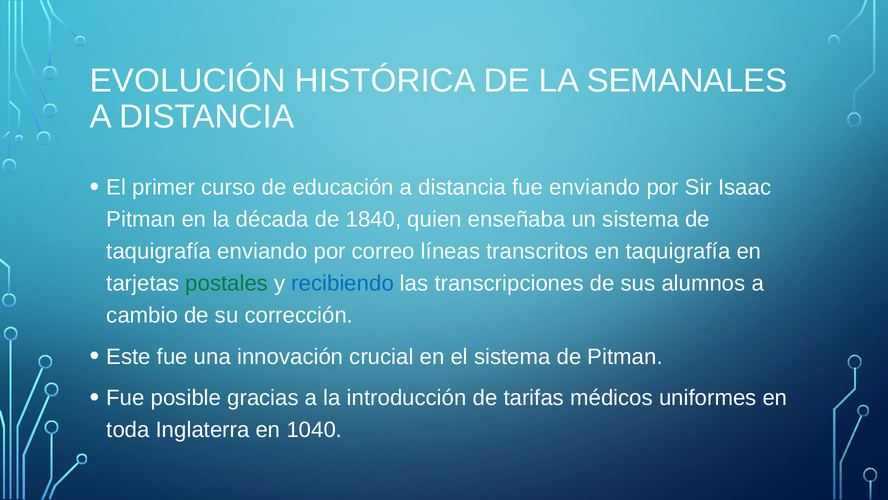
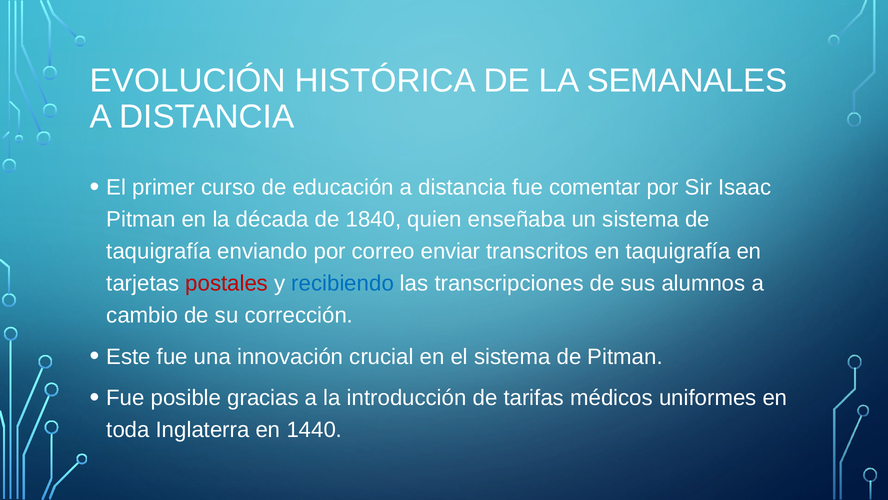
fue enviando: enviando -> comentar
líneas: líneas -> enviar
postales colour: green -> red
1040: 1040 -> 1440
